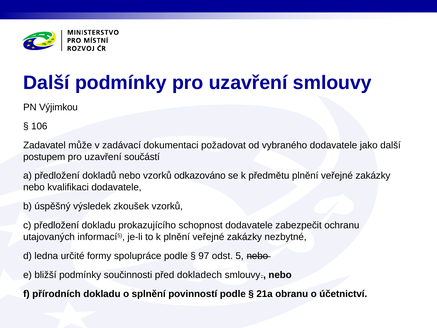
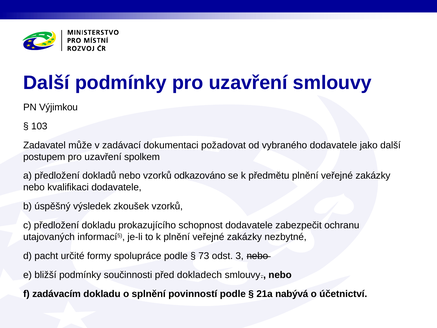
106: 106 -> 103
součástí: součástí -> spolkem
ledna: ledna -> pacht
97: 97 -> 73
5: 5 -> 3
přírodních: přírodních -> zadávacím
obranu: obranu -> nabývá
